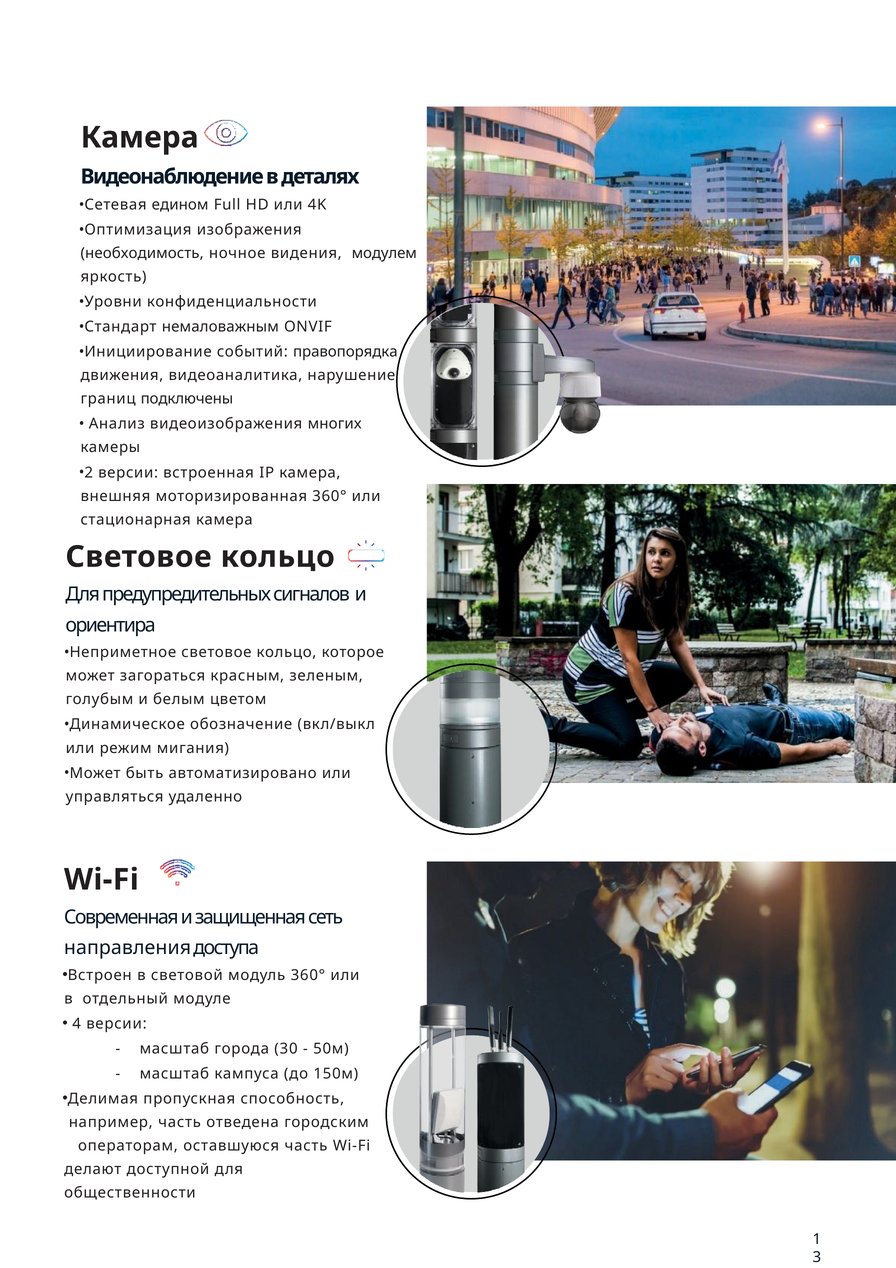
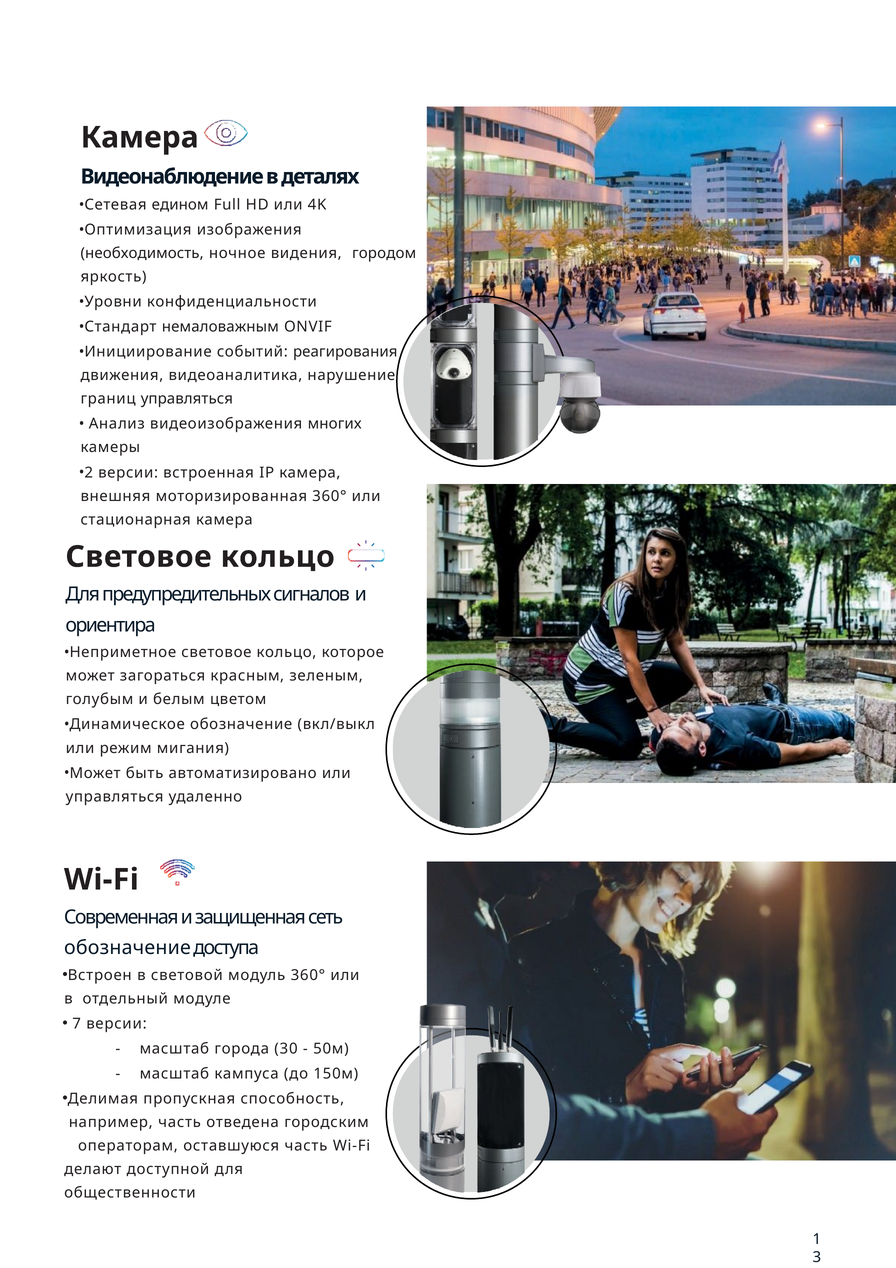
модулем: модулем -> городом
правопорядка: правопорядка -> реагирования
границ подключены: подключены -> управляться
направления at (128, 948): направления -> обозначение
4: 4 -> 7
